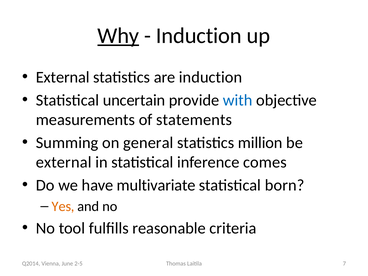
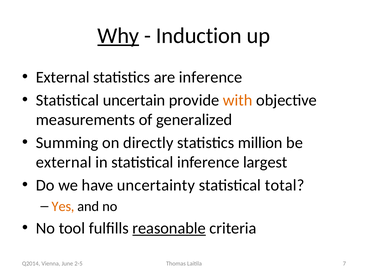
are induction: induction -> inference
with colour: blue -> orange
statements: statements -> generalized
general: general -> directly
comes: comes -> largest
multivariate: multivariate -> uncertainty
born: born -> total
reasonable underline: none -> present
